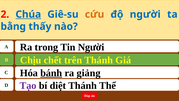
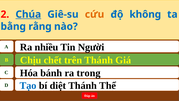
độ người: người -> không
thấy: thấy -> rằng
trong: trong -> nhiều
bánh underline: present -> none
giảng: giảng -> trong
Tạo colour: purple -> blue
